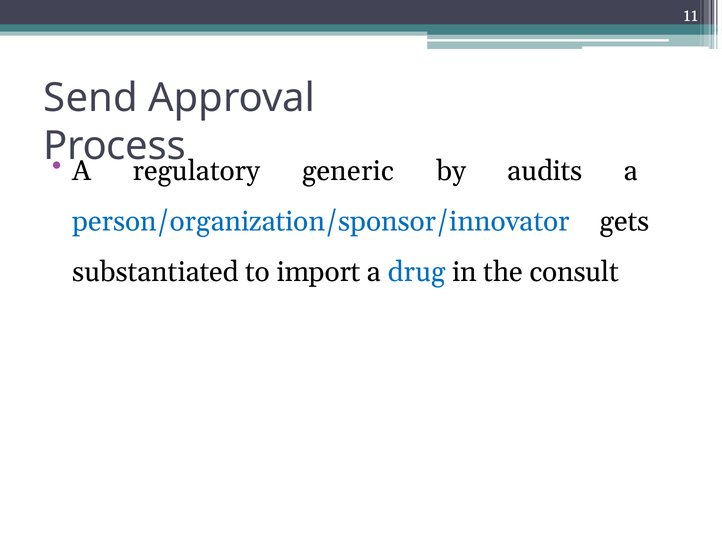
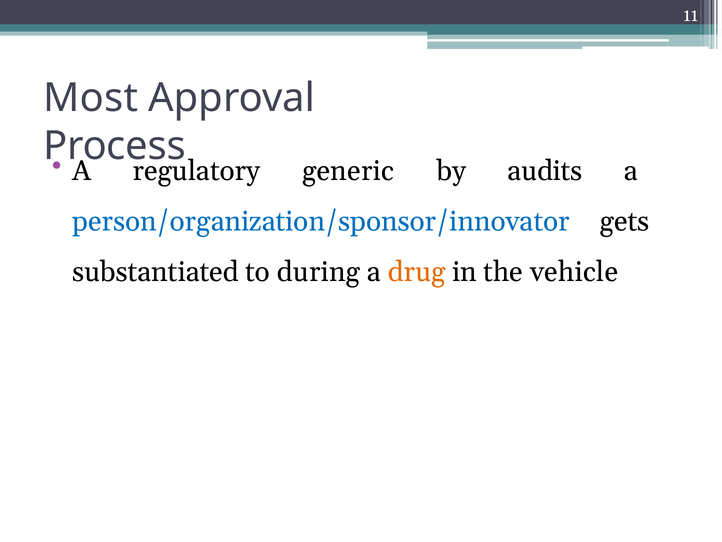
Send: Send -> Most
import: import -> during
drug colour: blue -> orange
consult: consult -> vehicle
